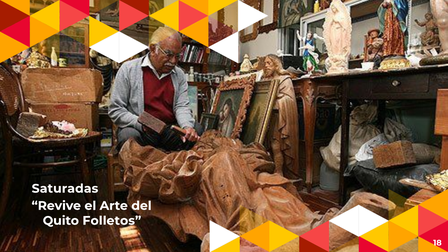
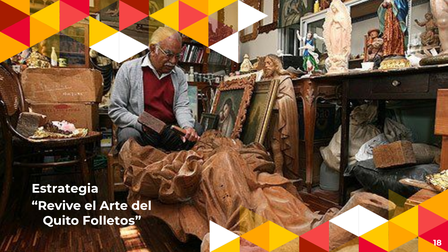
Saturadas: Saturadas -> Estrategia
